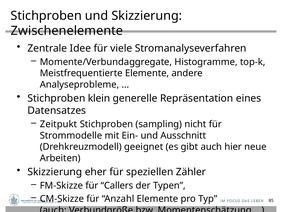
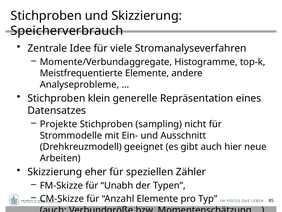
Zwischenelemente: Zwischenelemente -> Speicherverbrauch
Zeitpukt: Zeitpukt -> Projekte
Callers: Callers -> Unabh
